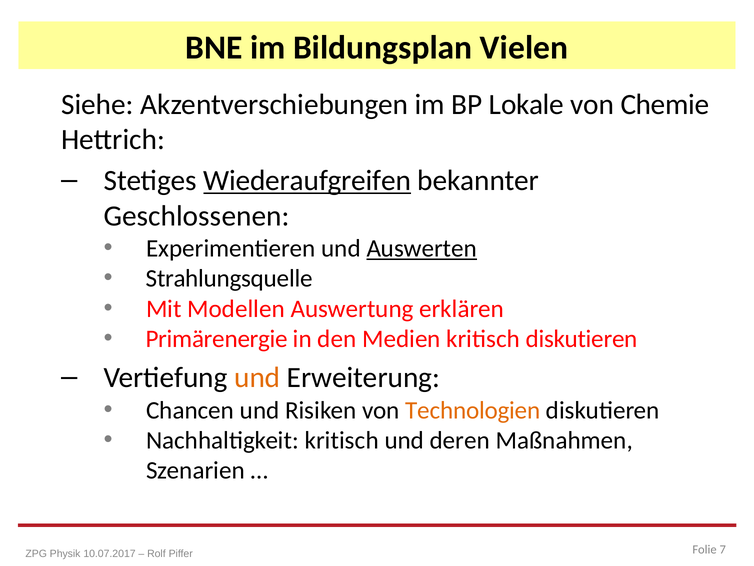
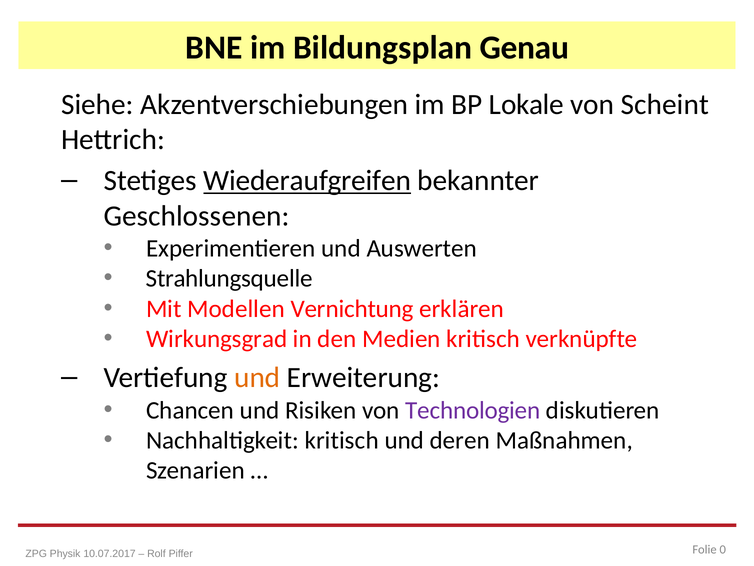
Vielen: Vielen -> Genau
Chemie: Chemie -> Scheint
Auswerten underline: present -> none
Auswertung: Auswertung -> Vernichtung
Primärenergie: Primärenergie -> Wirkungsgrad
kritisch diskutieren: diskutieren -> verknüpfte
Technologien colour: orange -> purple
7: 7 -> 0
